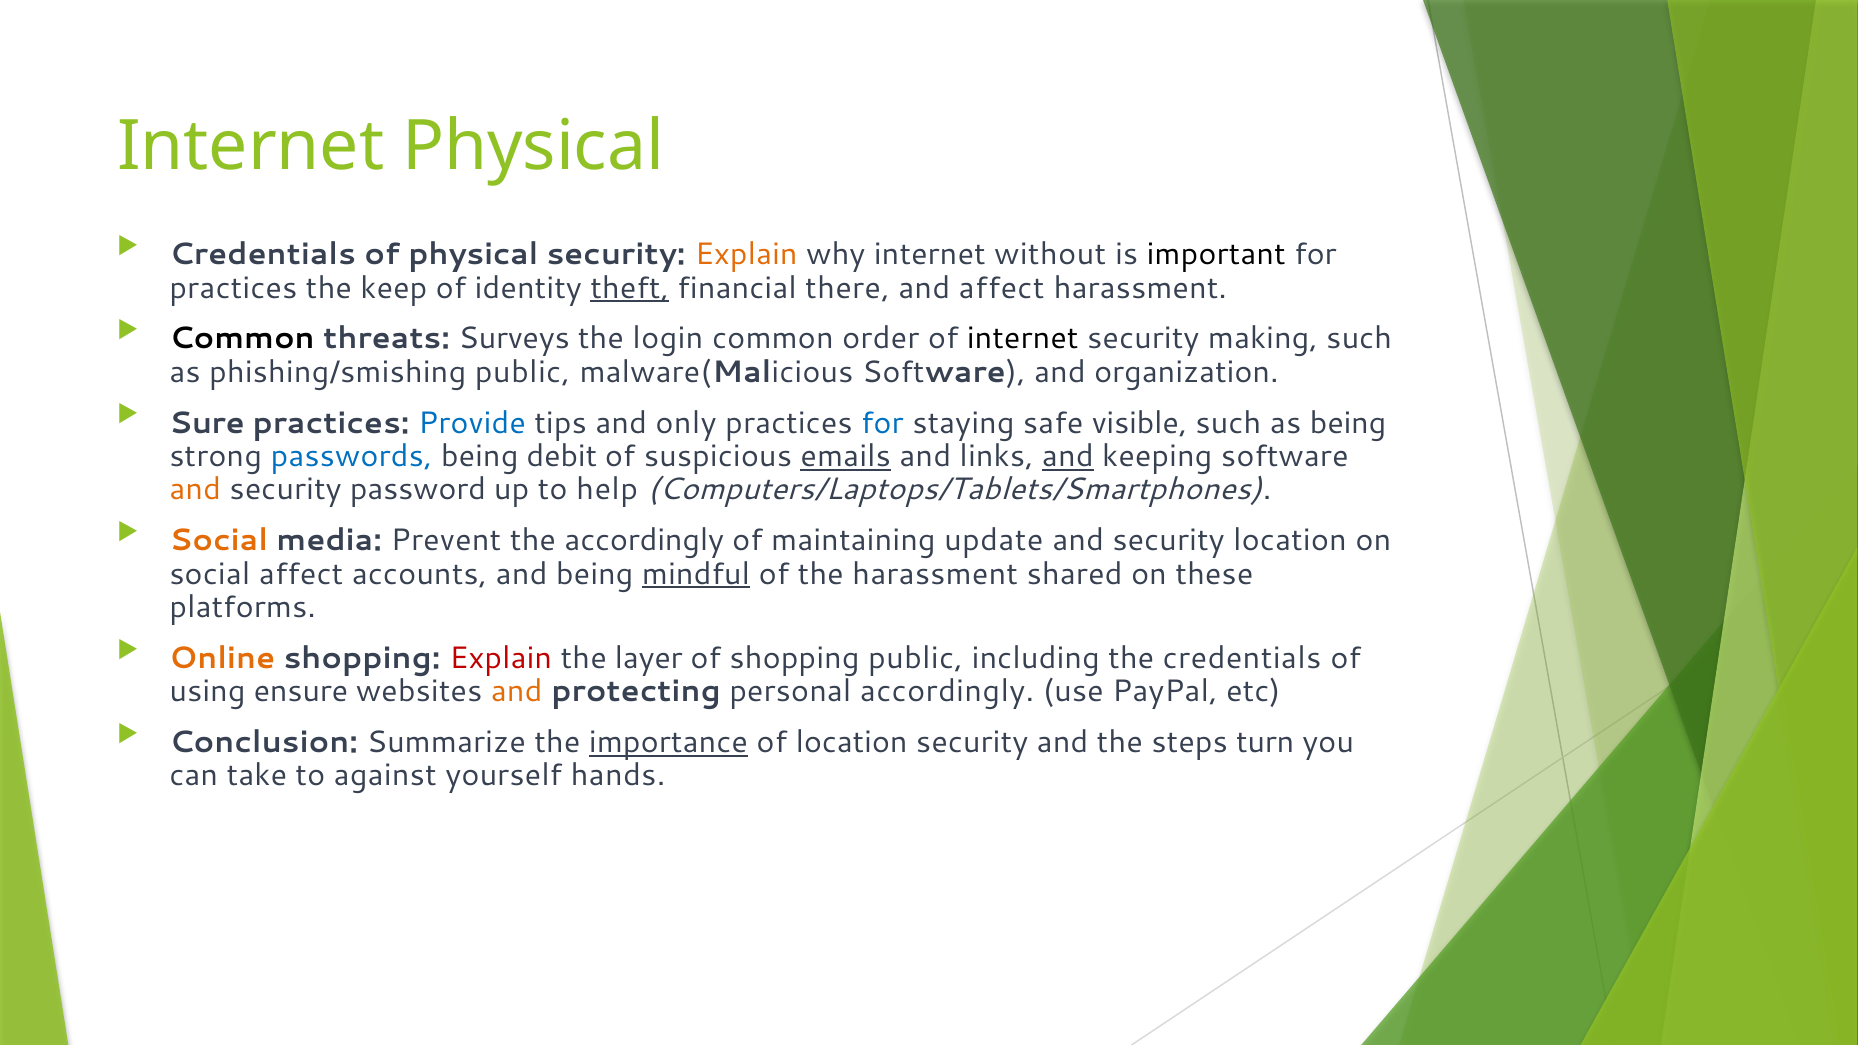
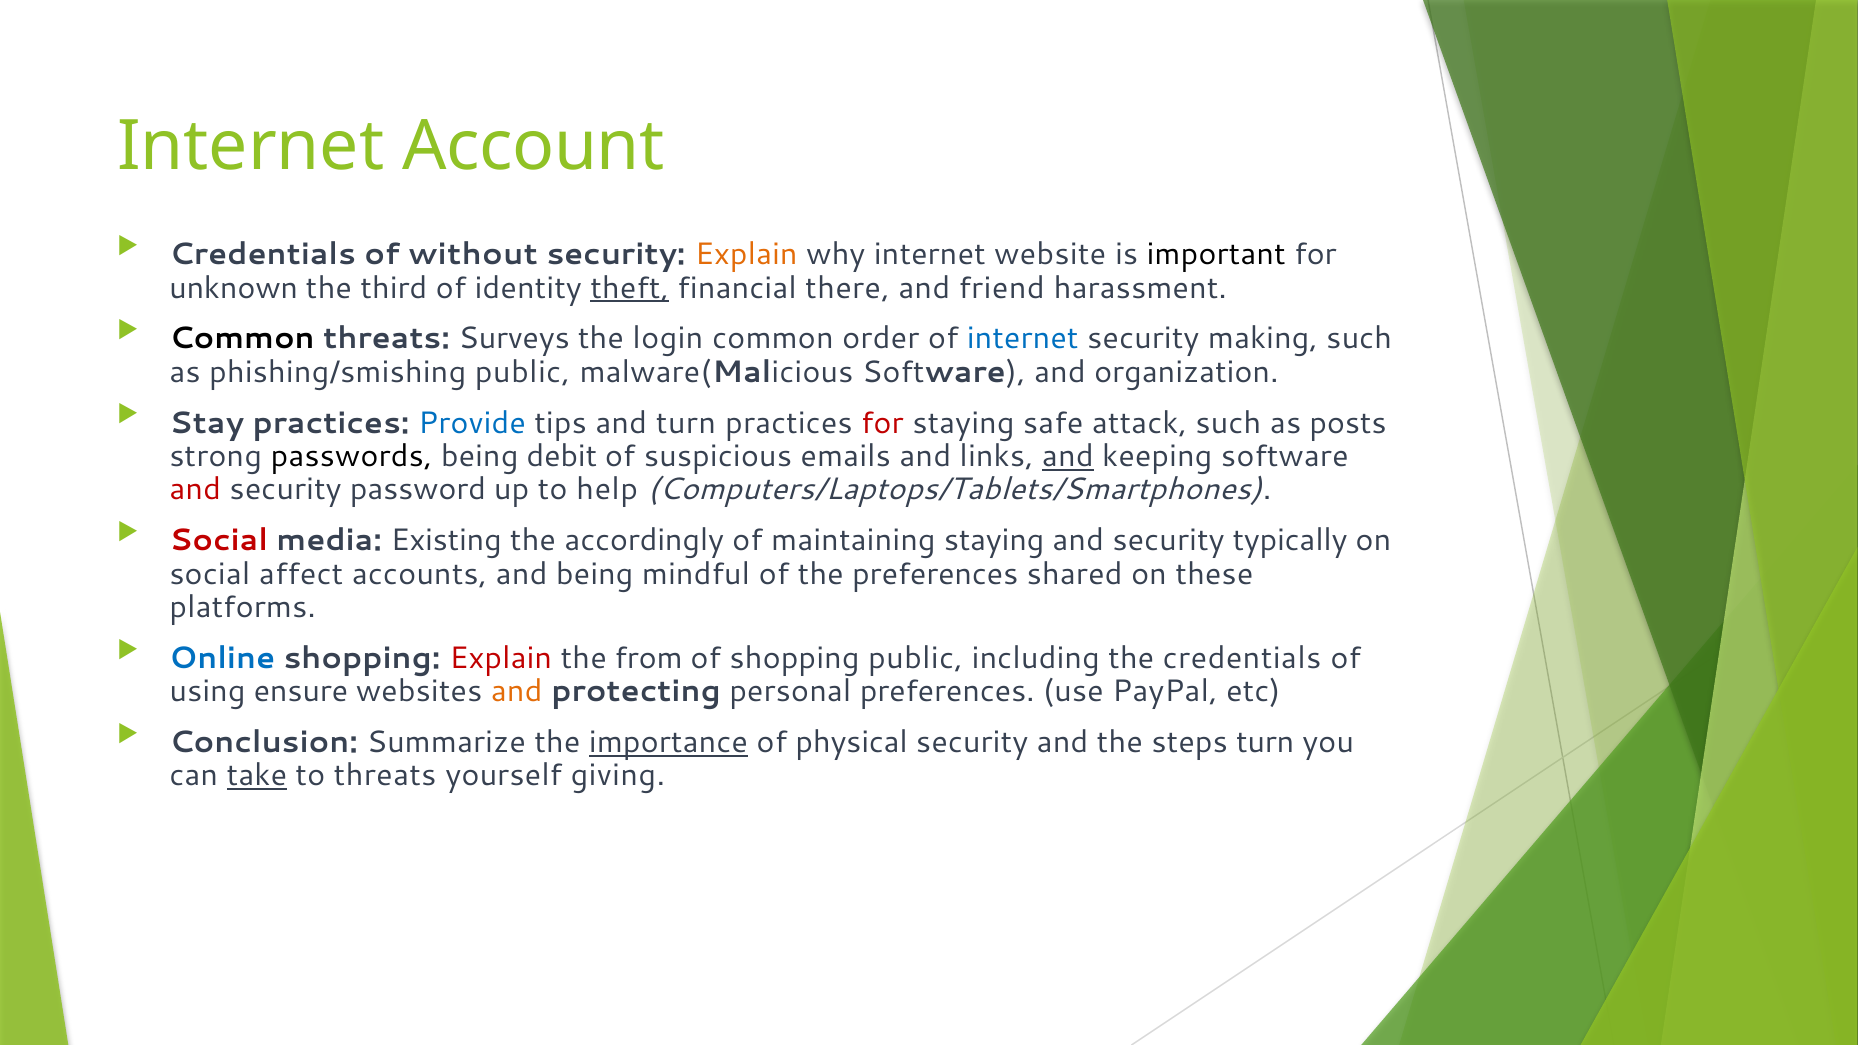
Internet Physical: Physical -> Account
of physical: physical -> without
without: without -> website
practices at (233, 288): practices -> unknown
keep: keep -> third
and affect: affect -> friend
internet at (1023, 339) colour: black -> blue
Sure: Sure -> Stay
and only: only -> turn
for at (882, 423) colour: blue -> red
visible: visible -> attack
as being: being -> posts
passwords colour: blue -> black
emails underline: present -> none
and at (195, 490) colour: orange -> red
Social at (219, 541) colour: orange -> red
Prevent: Prevent -> Existing
maintaining update: update -> staying
security location: location -> typically
mindful underline: present -> none
the harassment: harassment -> preferences
Online colour: orange -> blue
layer: layer -> from
personal accordingly: accordingly -> preferences
of location: location -> physical
take underline: none -> present
to against: against -> threats
hands: hands -> giving
